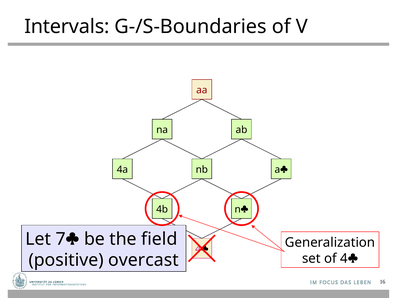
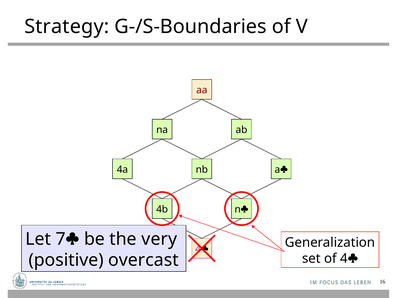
Intervals: Intervals -> Strategy
field: field -> very
